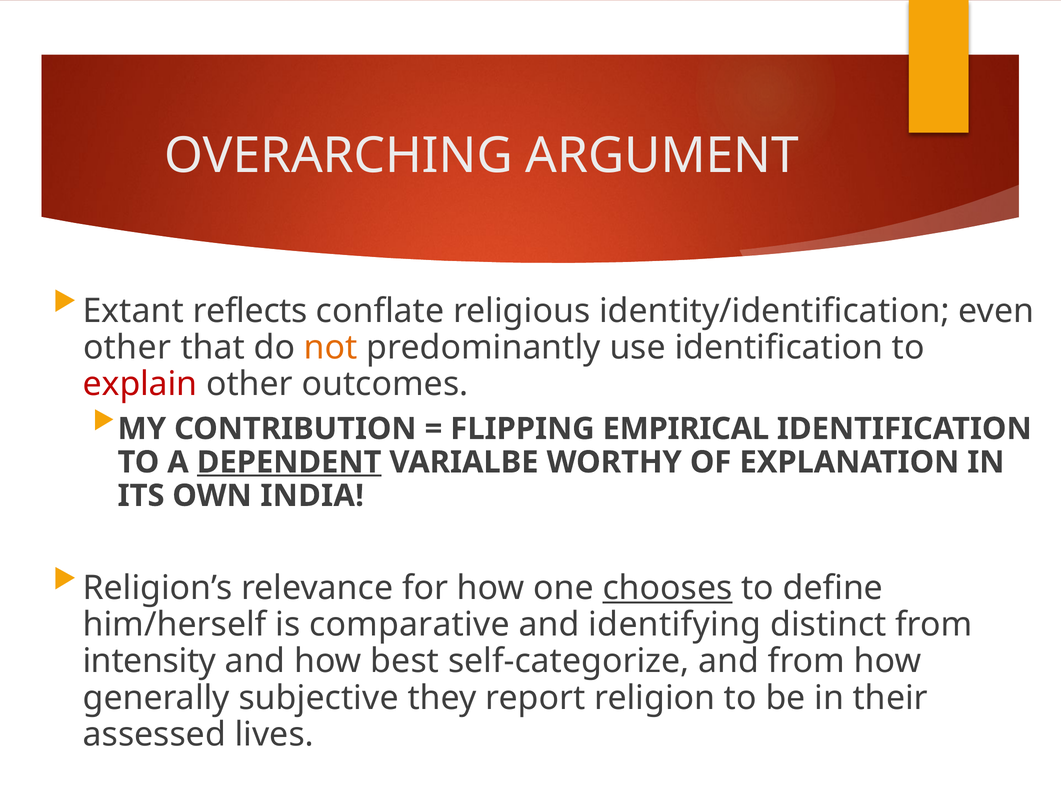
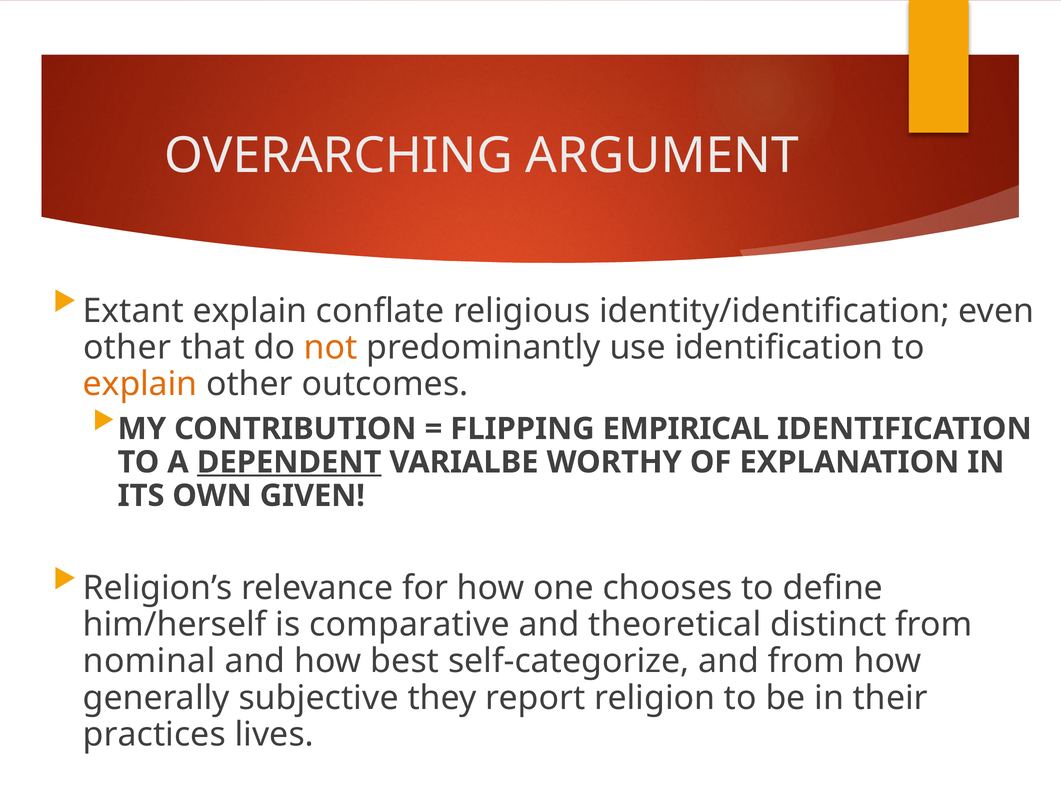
Extant reflects: reflects -> explain
explain at (140, 384) colour: red -> orange
INDIA: INDIA -> GIVEN
chooses underline: present -> none
identifying: identifying -> theoretical
intensity: intensity -> nominal
assessed: assessed -> practices
